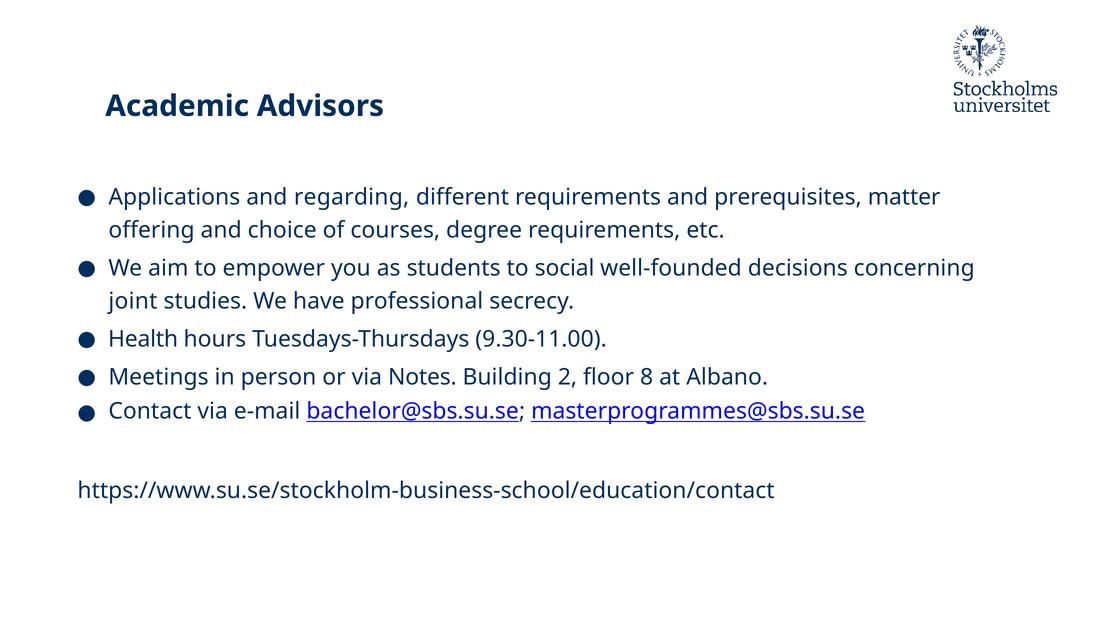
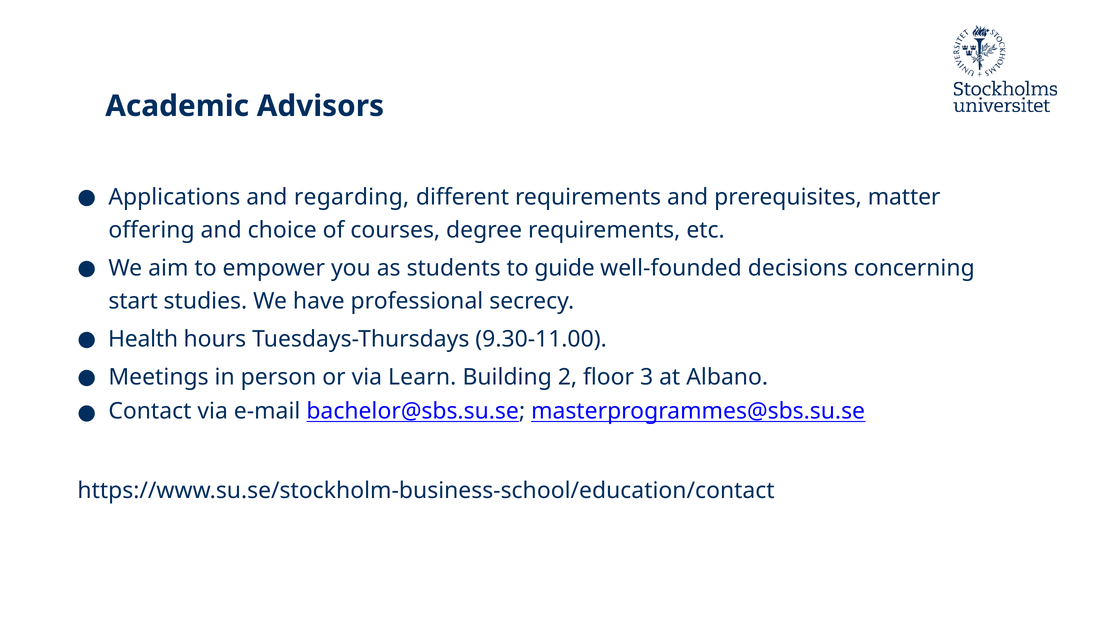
social: social -> guide
joint: joint -> start
Notes: Notes -> Learn
8: 8 -> 3
